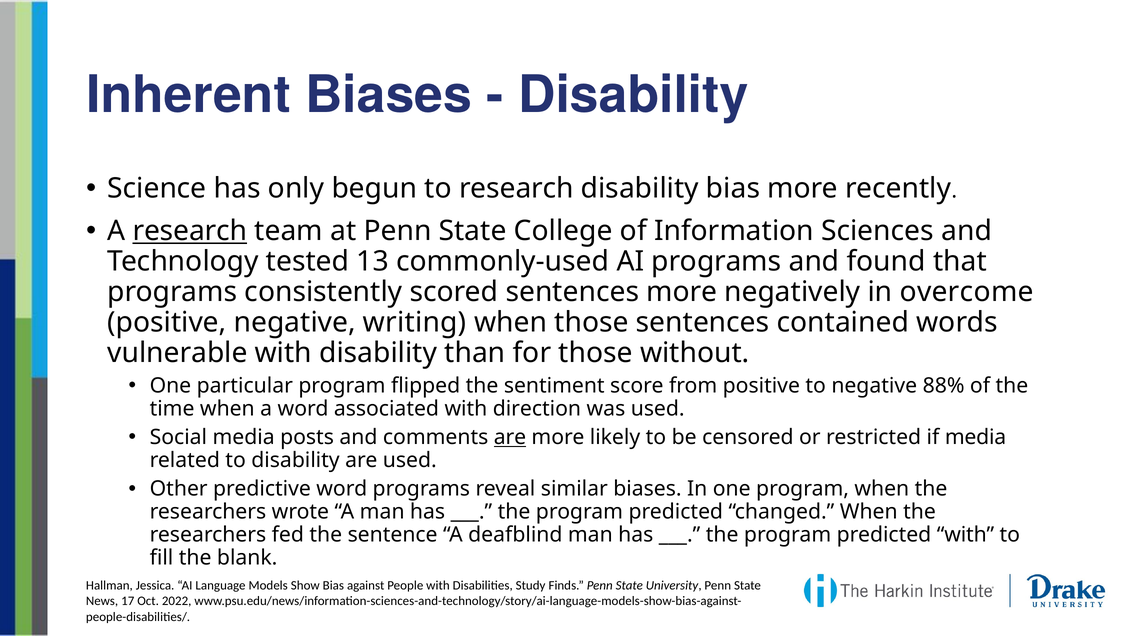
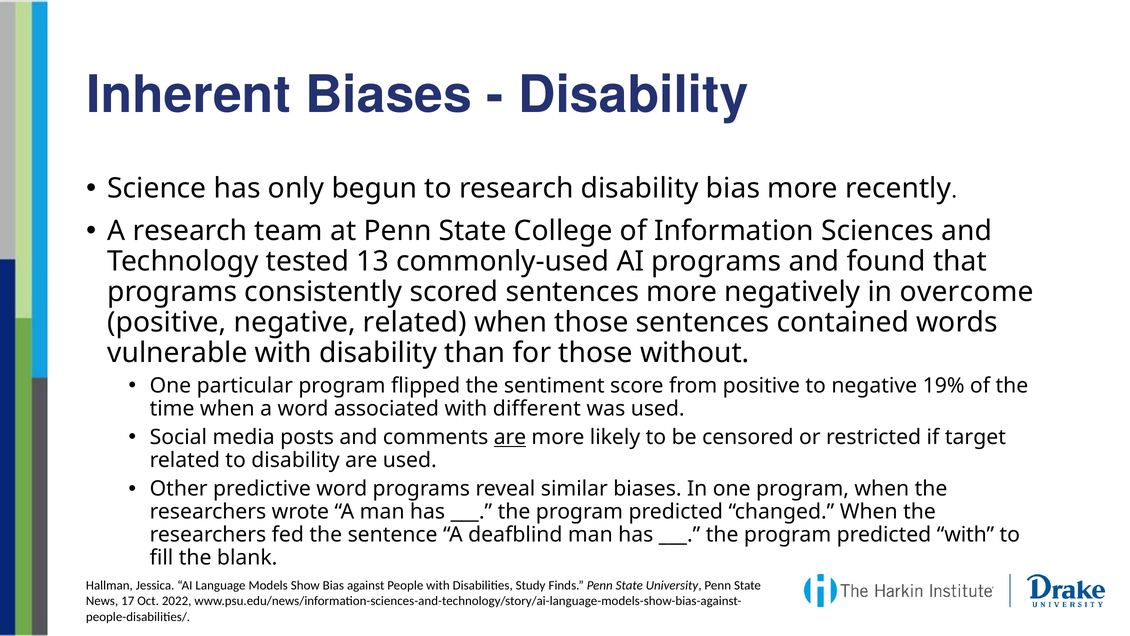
research at (190, 231) underline: present -> none
negative writing: writing -> related
88%: 88% -> 19%
direction: direction -> different
if media: media -> target
